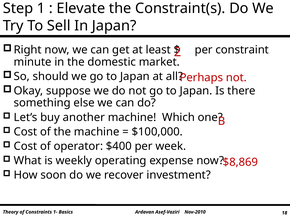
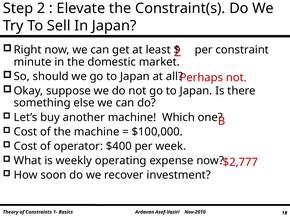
Step 1: 1 -> 2
$8,869: $8,869 -> $2,777
